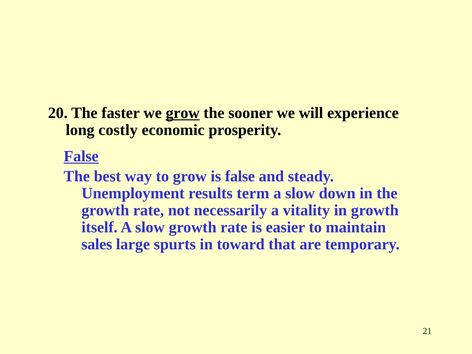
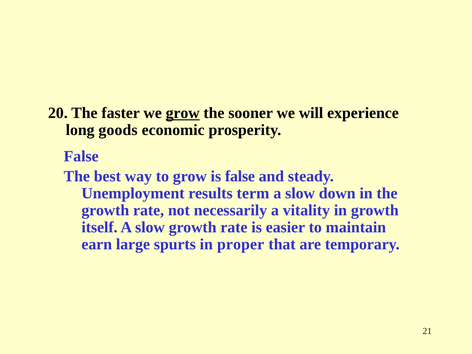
costly: costly -> goods
False at (81, 156) underline: present -> none
sales: sales -> earn
toward: toward -> proper
